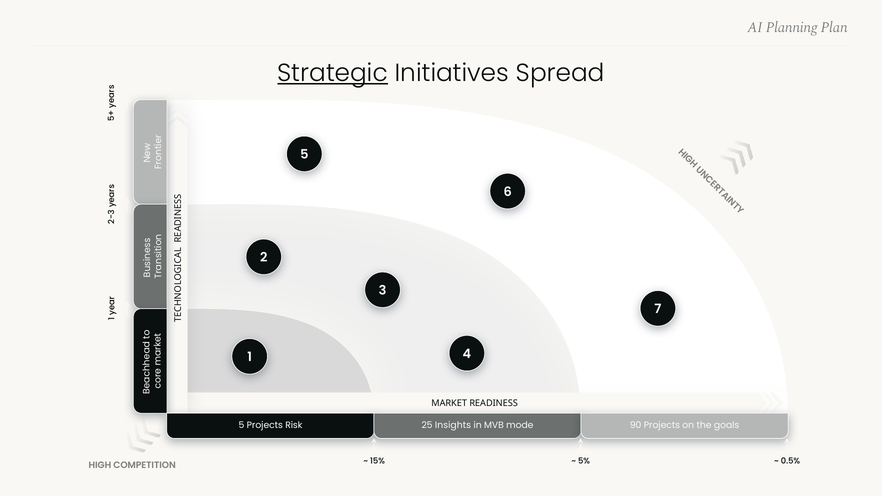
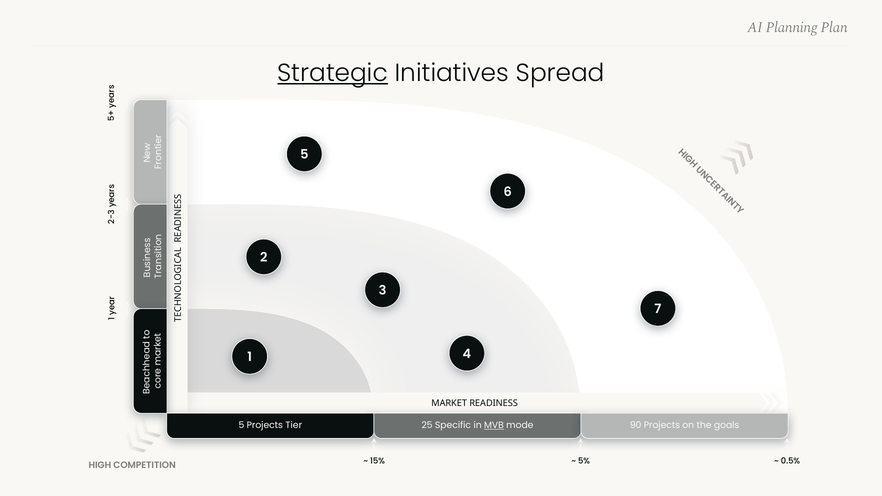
Risk: Risk -> Tier
Insights: Insights -> Specific
MVB underline: none -> present
